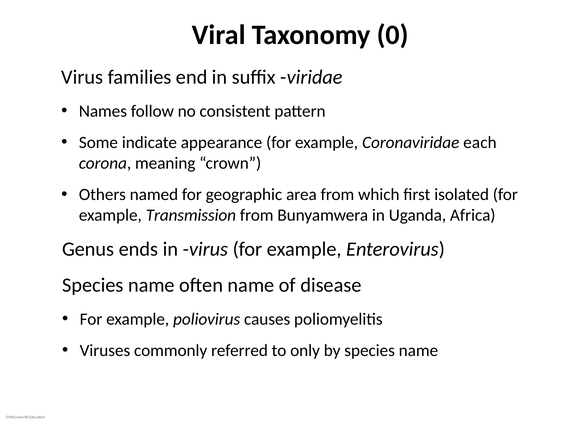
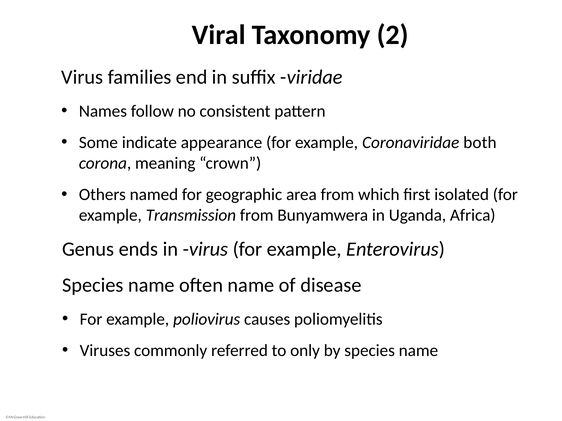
0: 0 -> 2
each: each -> both
